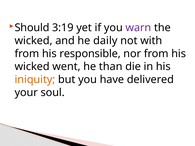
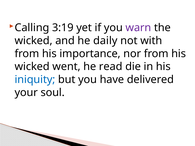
Should: Should -> Calling
responsible: responsible -> importance
than: than -> read
iniquity colour: orange -> blue
